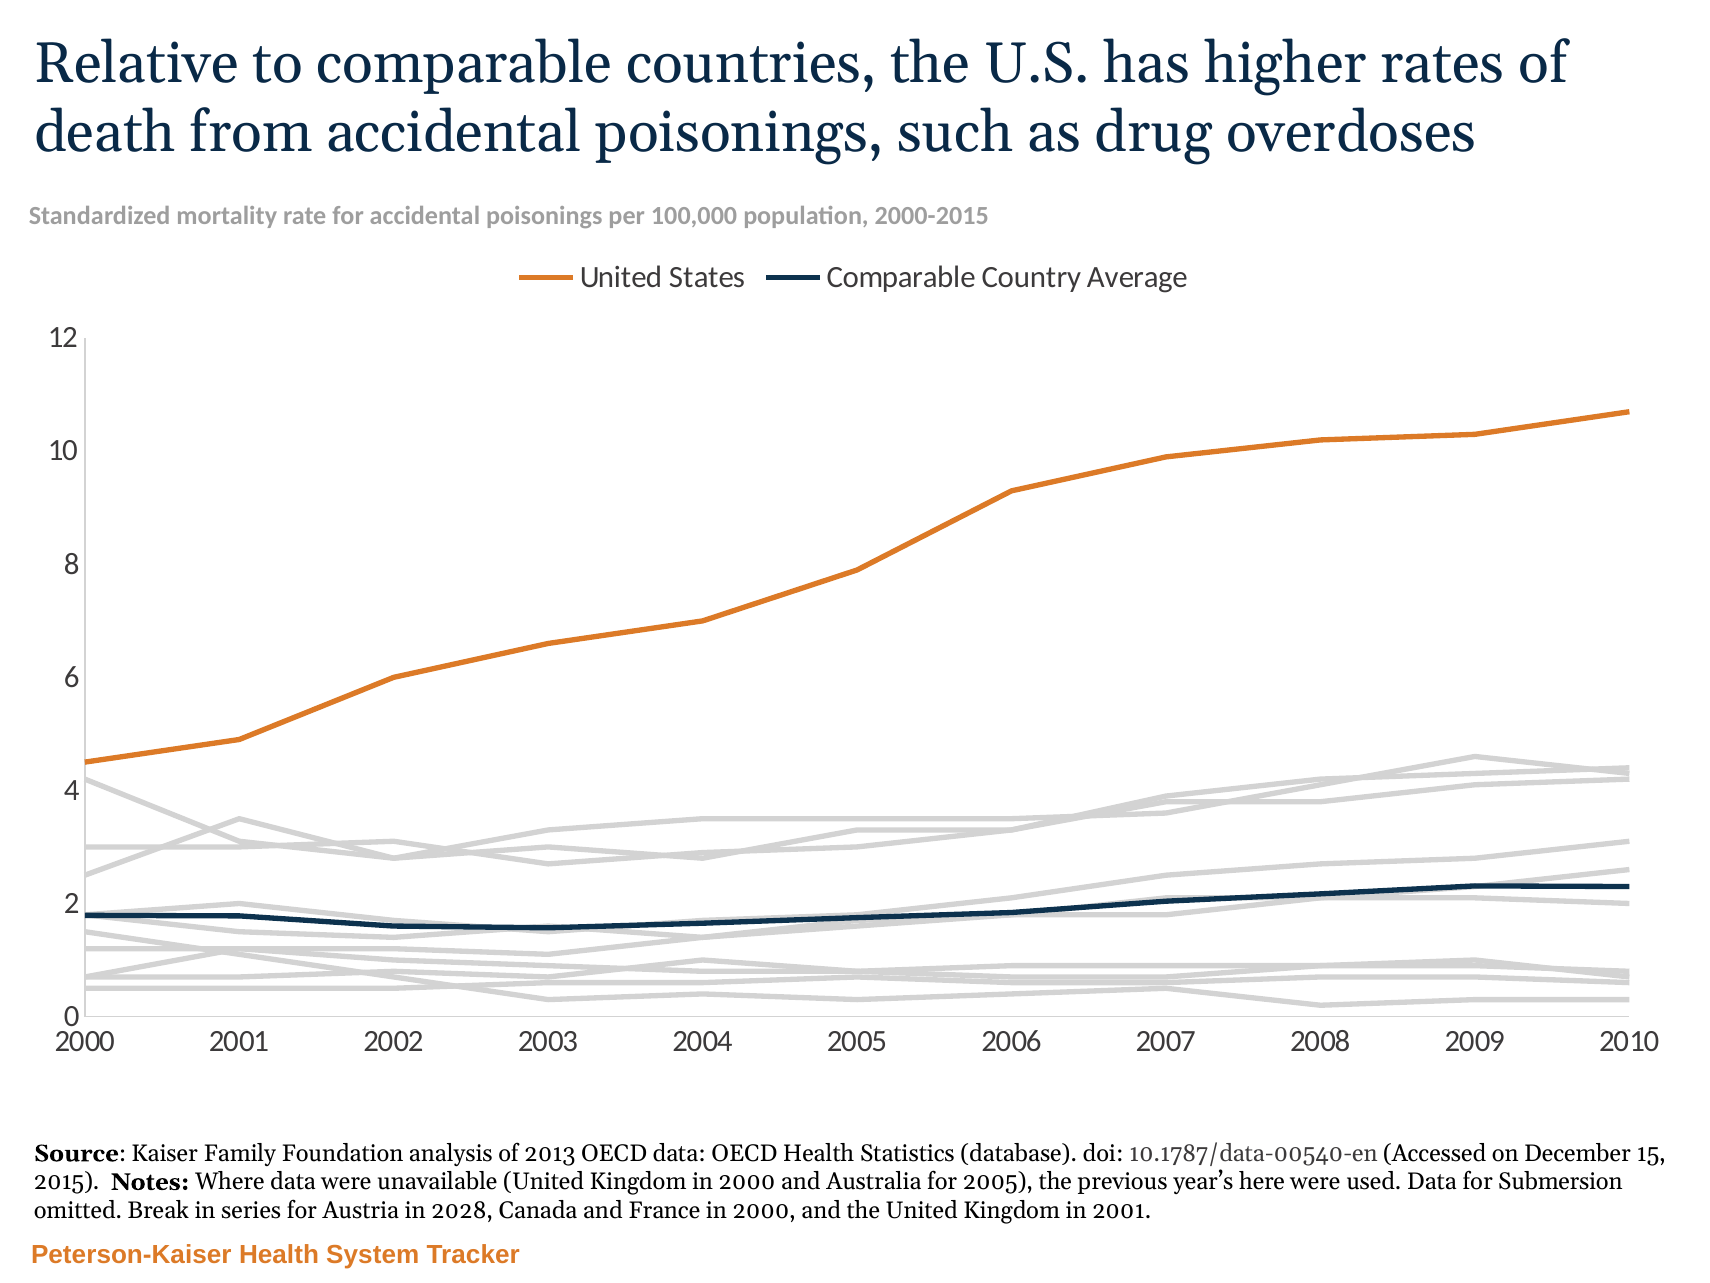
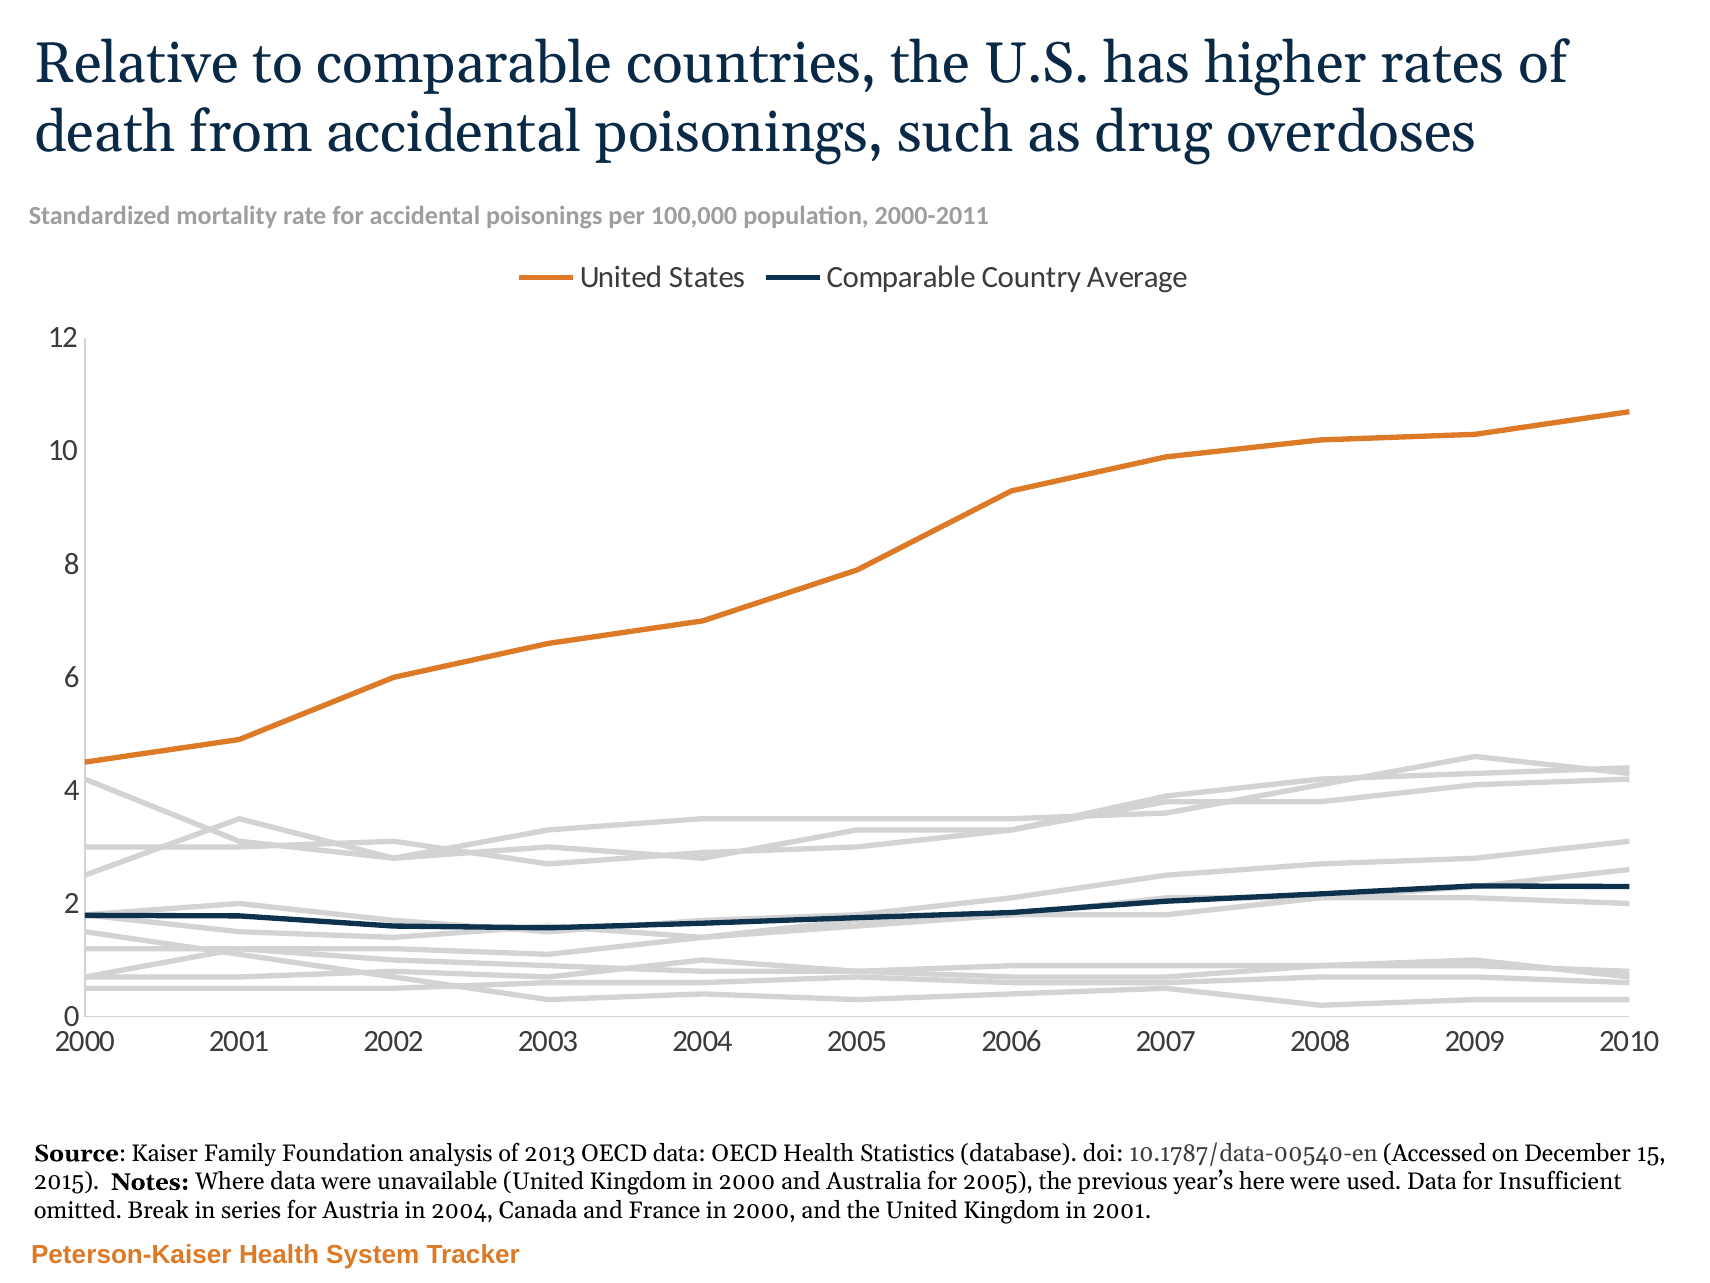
2000-2015: 2000-2015 -> 2000-2011
Submersion: Submersion -> Insufficient
in 2028: 2028 -> 2004
